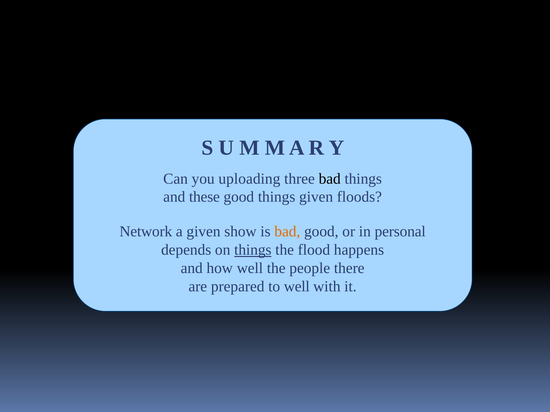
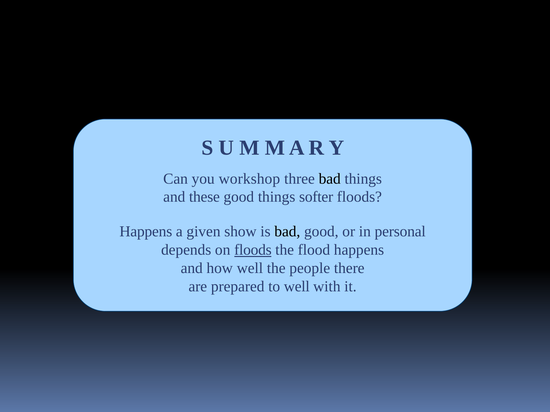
uploading: uploading -> workshop
things given: given -> softer
Network at (146, 232): Network -> Happens
bad at (287, 232) colour: orange -> black
things at (253, 250): things -> floods
